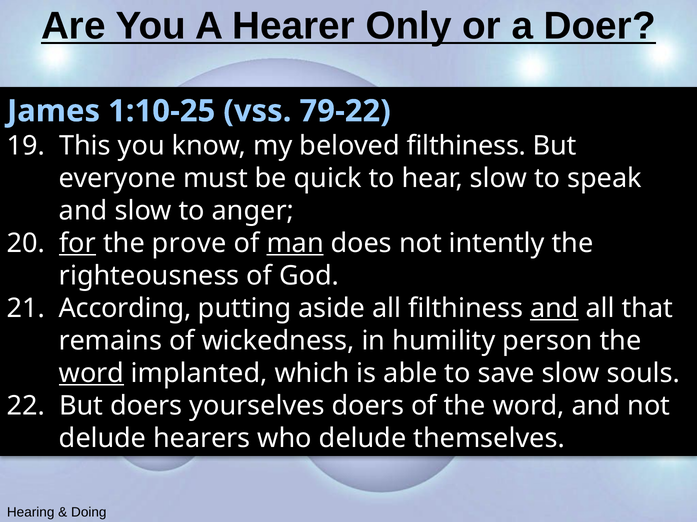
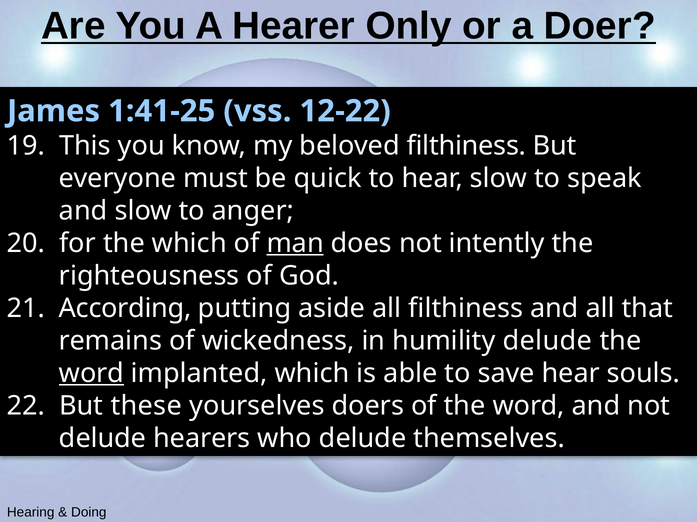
1:10-25: 1:10-25 -> 1:41-25
79-22: 79-22 -> 12-22
for underline: present -> none
the prove: prove -> which
and at (554, 309) underline: present -> none
humility person: person -> delude
save slow: slow -> hear
But doers: doers -> these
